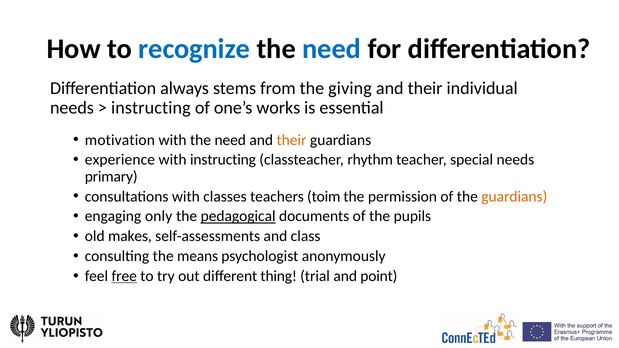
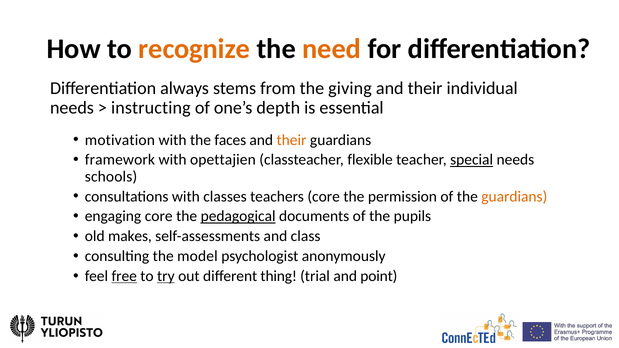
recognize colour: blue -> orange
need at (332, 49) colour: blue -> orange
works: works -> depth
with the need: need -> faces
experience: experience -> framework
with instructing: instructing -> opettajien
rhythm: rhythm -> flexible
special underline: none -> present
primary: primary -> schools
teachers toim: toim -> core
engaging only: only -> core
means: means -> model
try underline: none -> present
